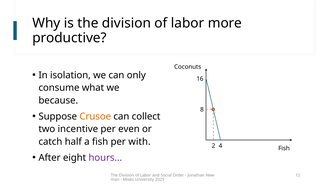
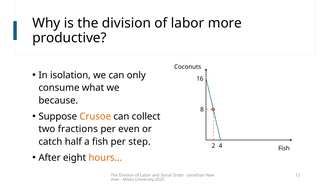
incentive: incentive -> fractions
with: with -> step
hours… colour: purple -> orange
